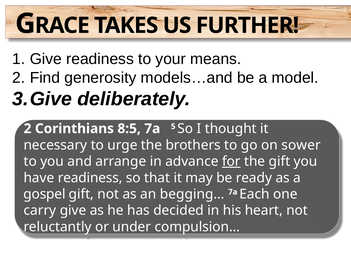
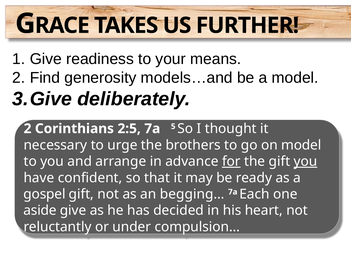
8:5: 8:5 -> 2:5
on sower: sower -> model
you at (306, 162) underline: none -> present
have readiness: readiness -> confident
carry: carry -> aside
